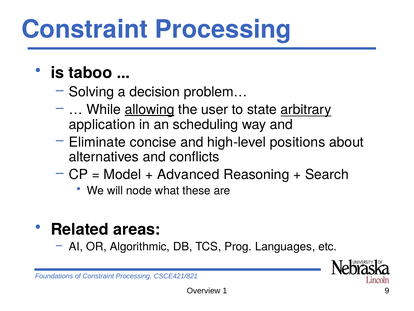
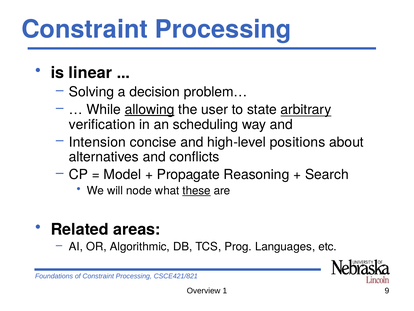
taboo: taboo -> linear
application: application -> verification
Eliminate: Eliminate -> Intension
Advanced: Advanced -> Propagate
these underline: none -> present
